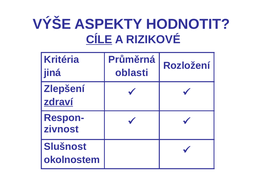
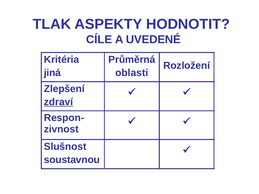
VÝŠE: VÝŠE -> TLAK
CÍLE underline: present -> none
RIZIKOVÉ: RIZIKOVÉ -> UVEDENÉ
okolnostem: okolnostem -> soustavnou
